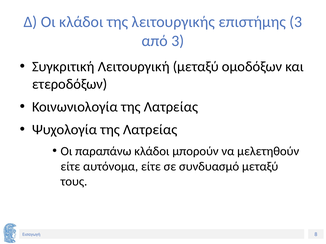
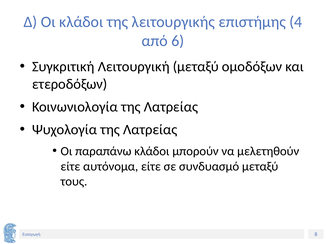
επιστήμης 3: 3 -> 4
από 3: 3 -> 6
